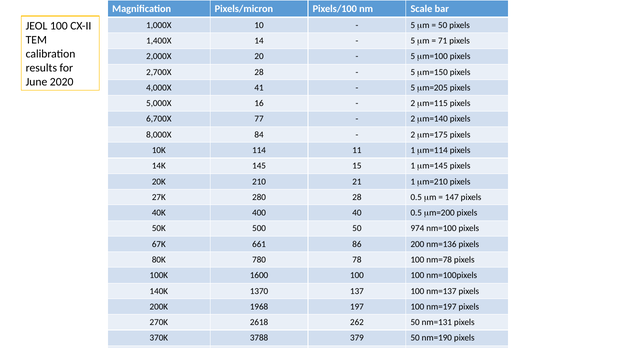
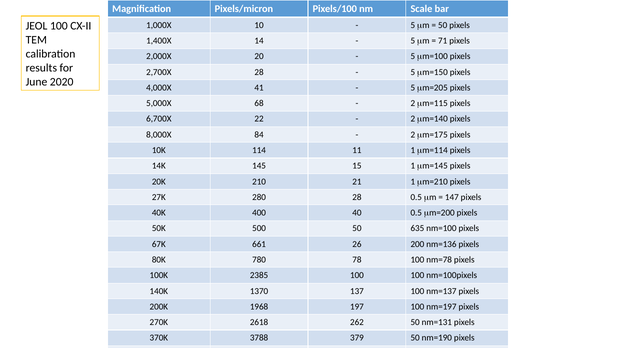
16: 16 -> 68
77: 77 -> 22
974: 974 -> 635
86: 86 -> 26
1600: 1600 -> 2385
